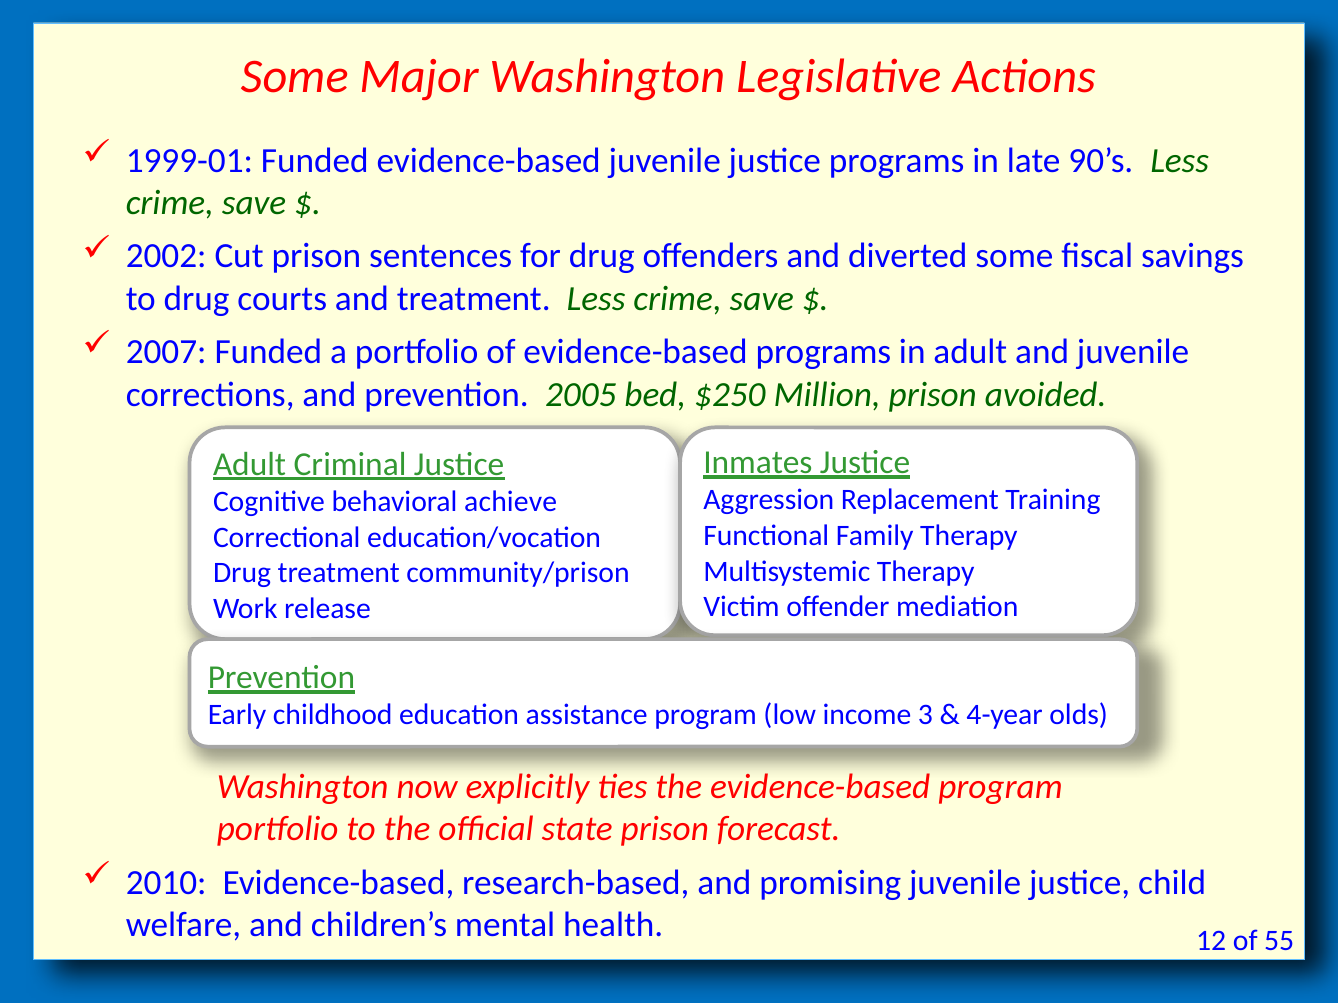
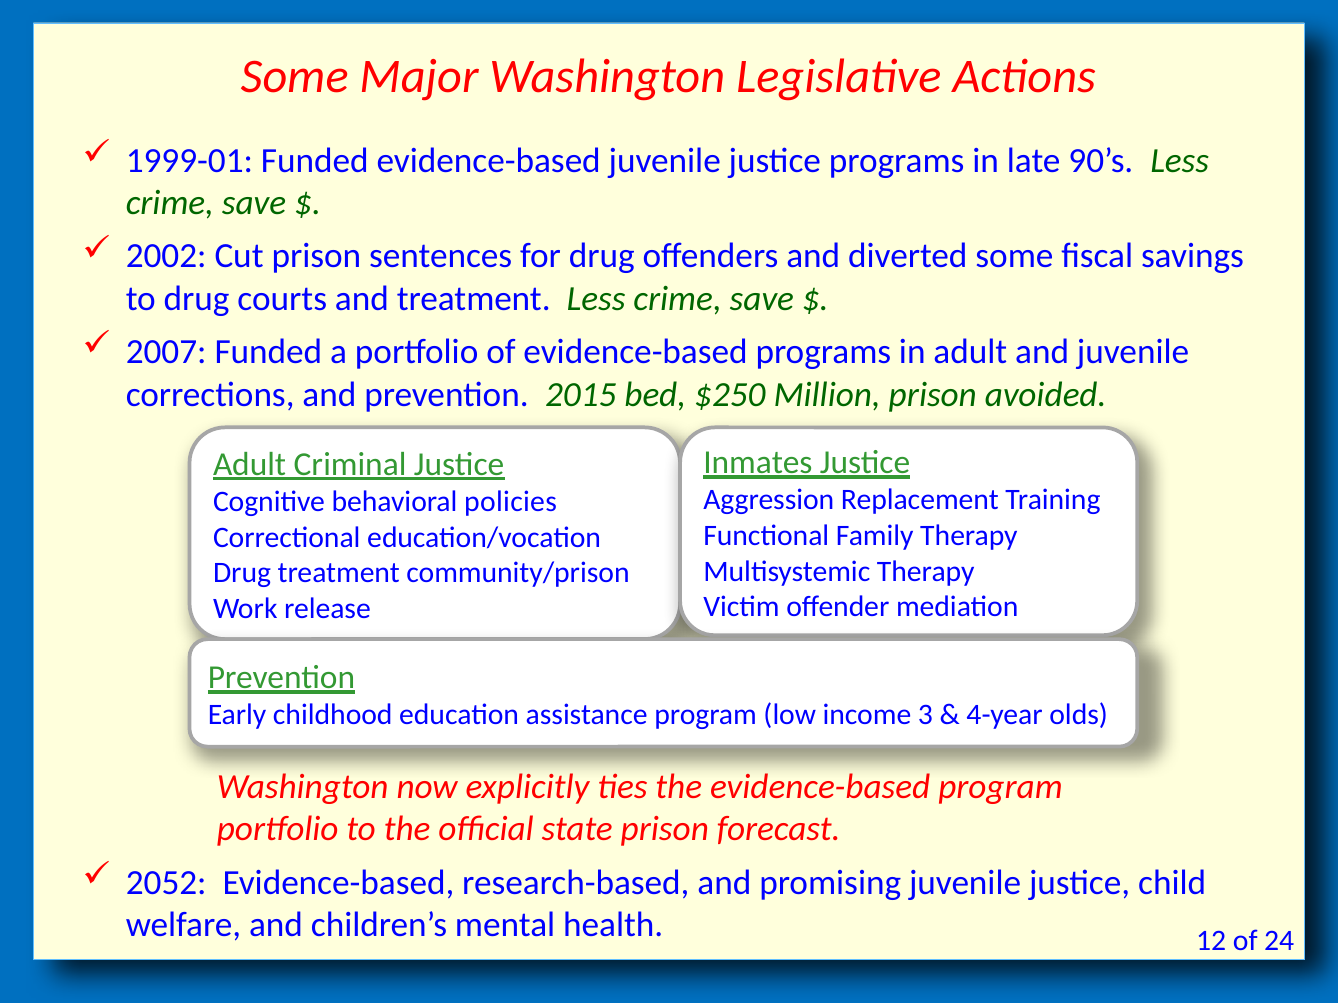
2005: 2005 -> 2015
achieve: achieve -> policies
2010: 2010 -> 2052
55: 55 -> 24
